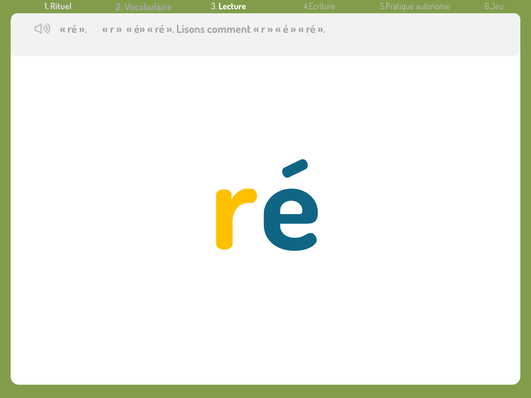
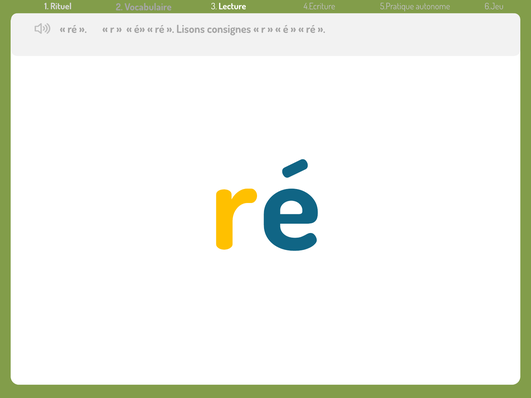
comment: comment -> consignes
